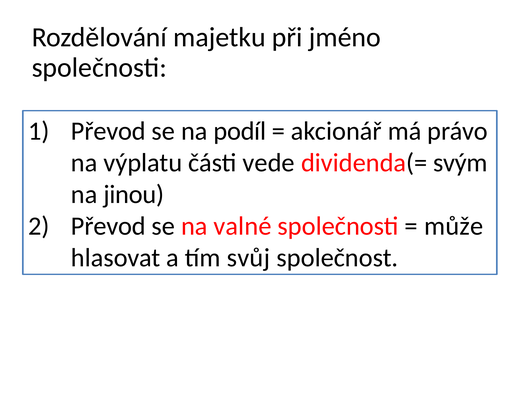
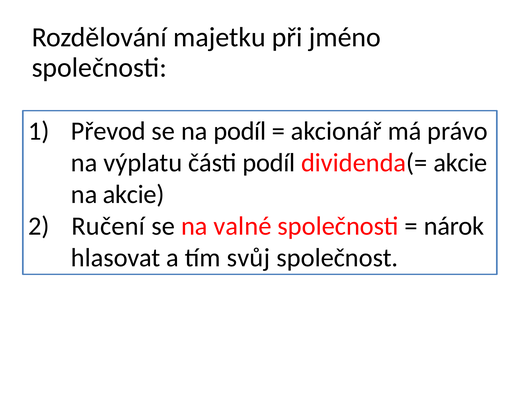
části vede: vede -> podíl
dividenda(= svým: svým -> akcie
na jinou: jinou -> akcie
Převod at (108, 226): Převod -> Ručení
může: může -> nárok
